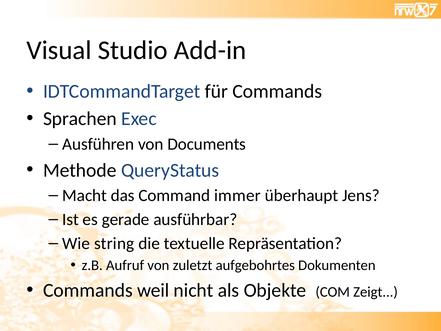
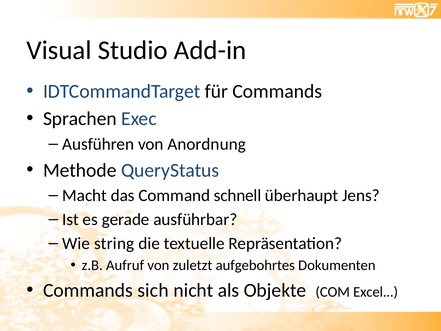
Documents: Documents -> Anordnung
immer: immer -> schnell
weil: weil -> sich
Zeigt: Zeigt -> Excel
